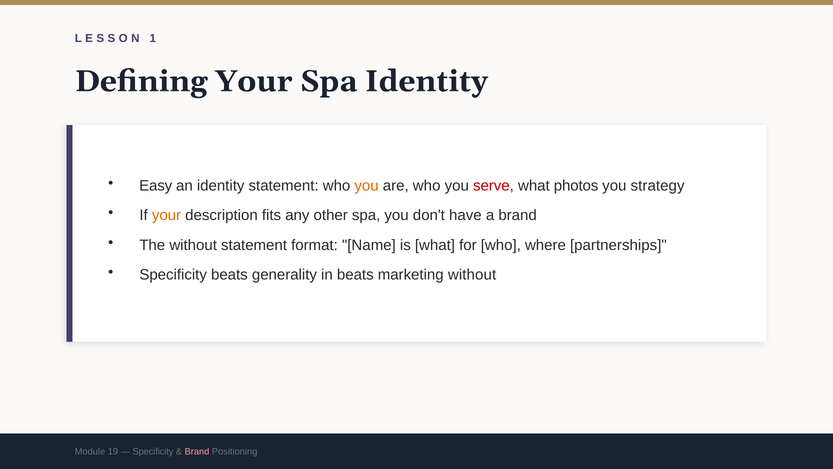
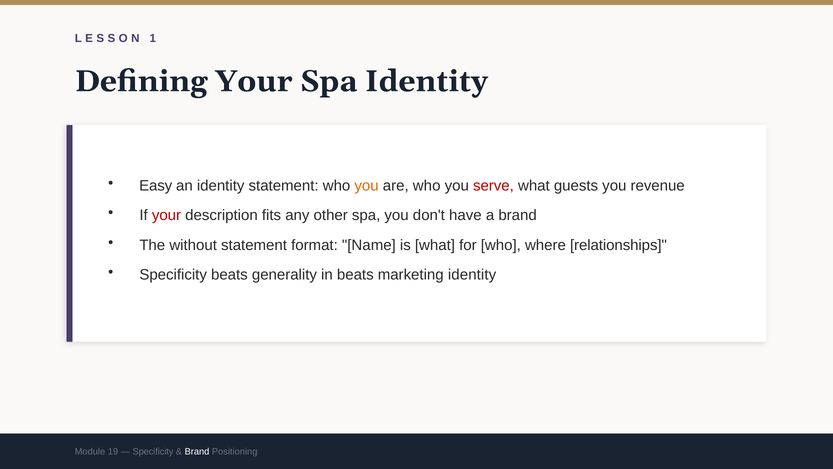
photos: photos -> guests
strategy: strategy -> revenue
your at (166, 215) colour: orange -> red
partnerships: partnerships -> relationships
marketing without: without -> identity
Brand at (197, 451) colour: pink -> white
